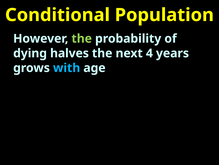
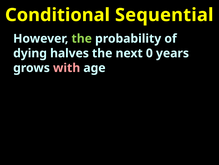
Population: Population -> Sequential
4: 4 -> 0
with colour: light blue -> pink
